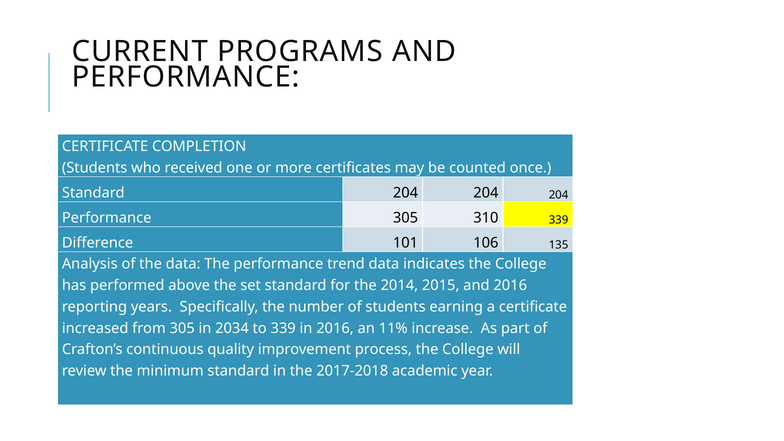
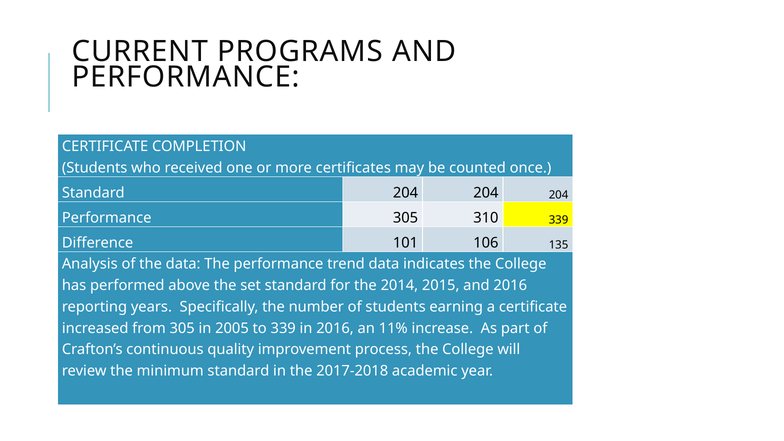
2034: 2034 -> 2005
